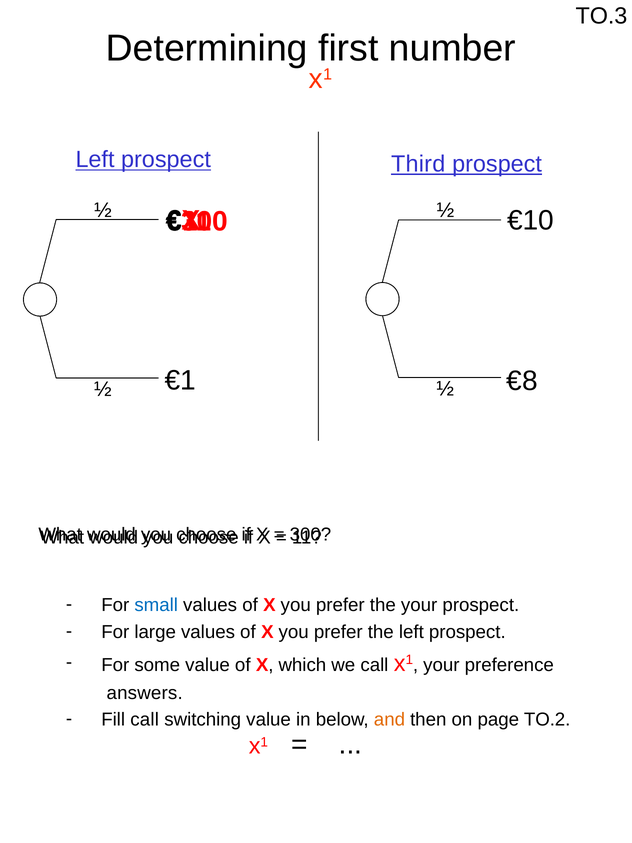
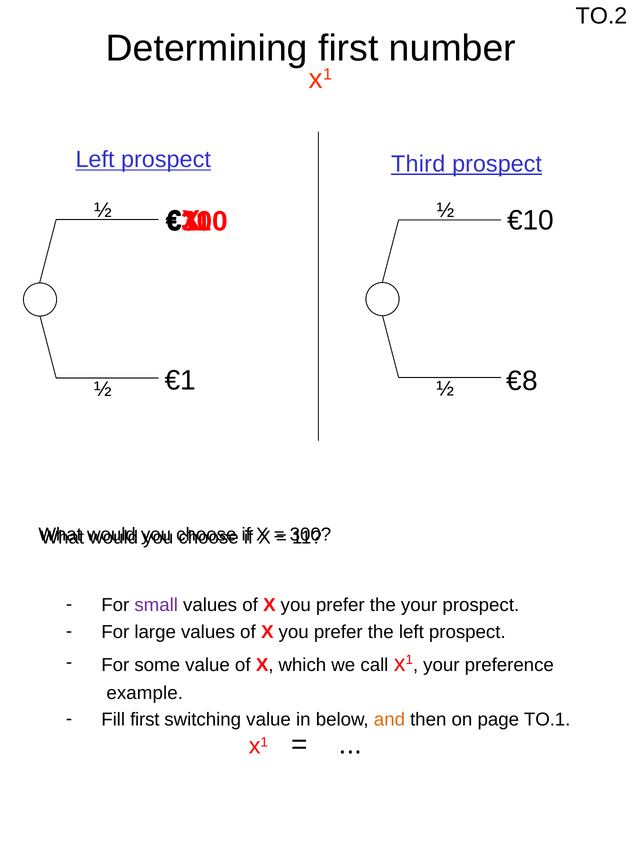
TO.3: TO.3 -> TO.2
small colour: blue -> purple
answers: answers -> example
Fill call: call -> first
TO.2: TO.2 -> TO.1
